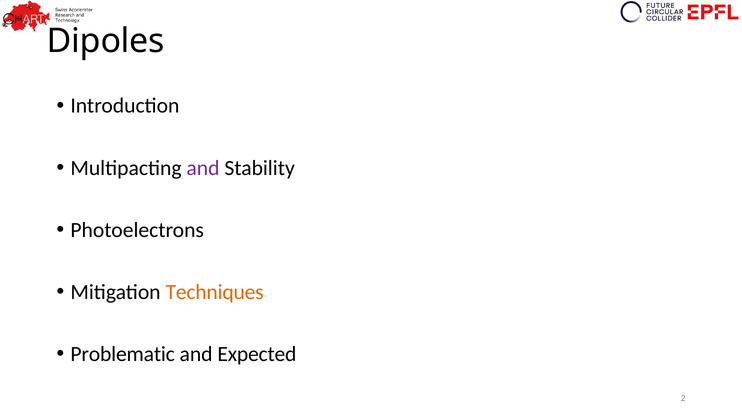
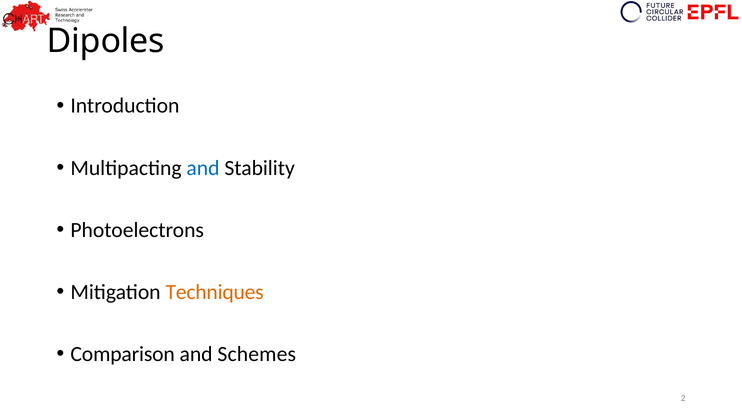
and at (203, 168) colour: purple -> blue
Problematic: Problematic -> Comparison
Expected: Expected -> Schemes
